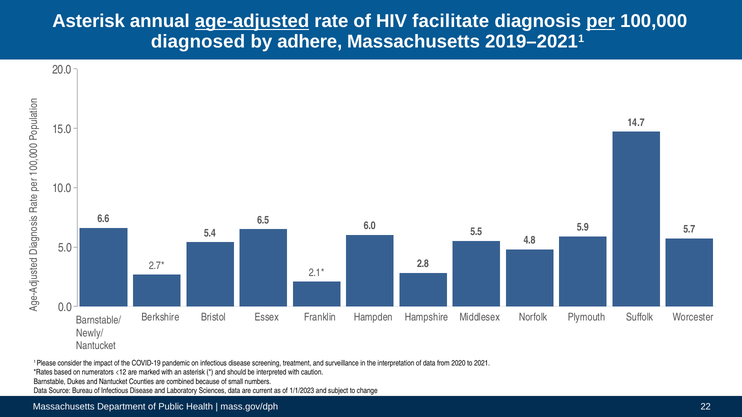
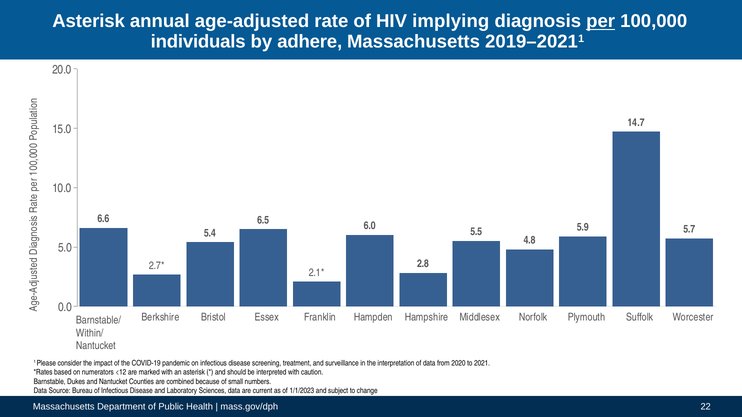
age-adjusted underline: present -> none
facilitate: facilitate -> implying
diagnosed: diagnosed -> individuals
Newly/: Newly/ -> Within/
